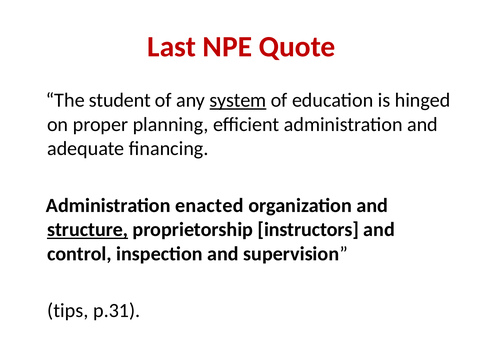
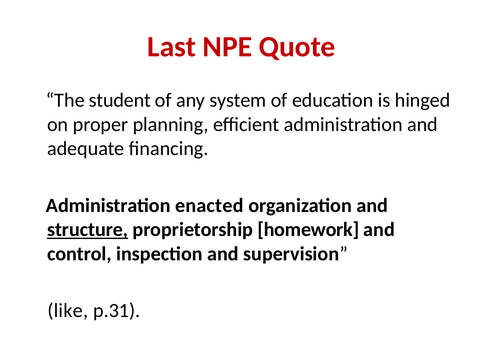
system underline: present -> none
instructors: instructors -> homework
tips: tips -> like
